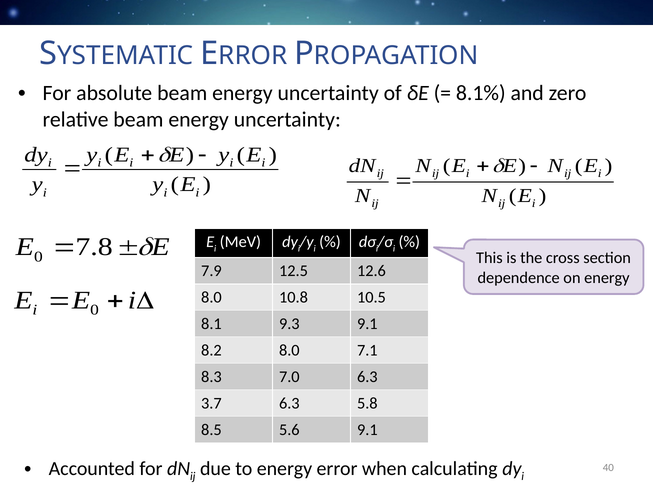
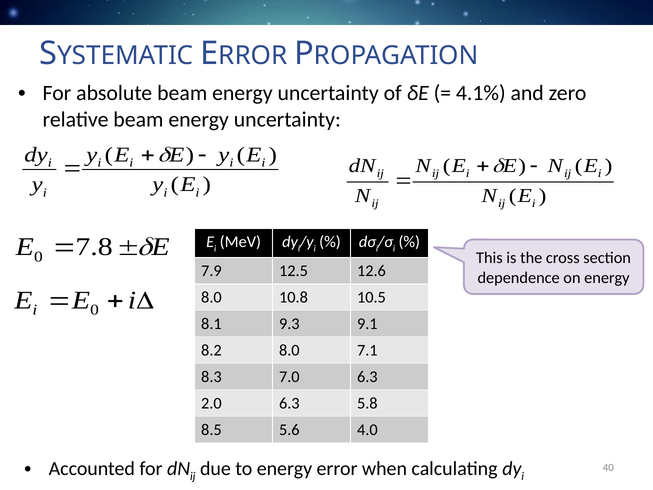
8.1%: 8.1% -> 4.1%
3.7: 3.7 -> 2.0
5.6 9.1: 9.1 -> 4.0
